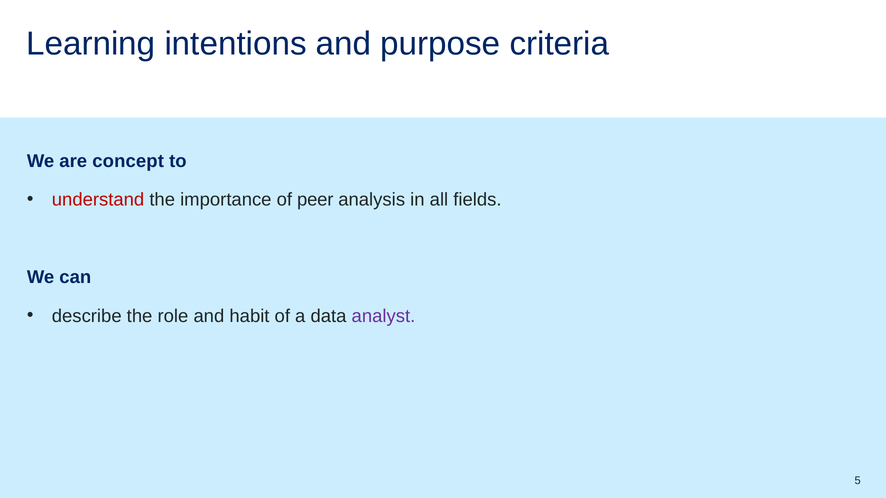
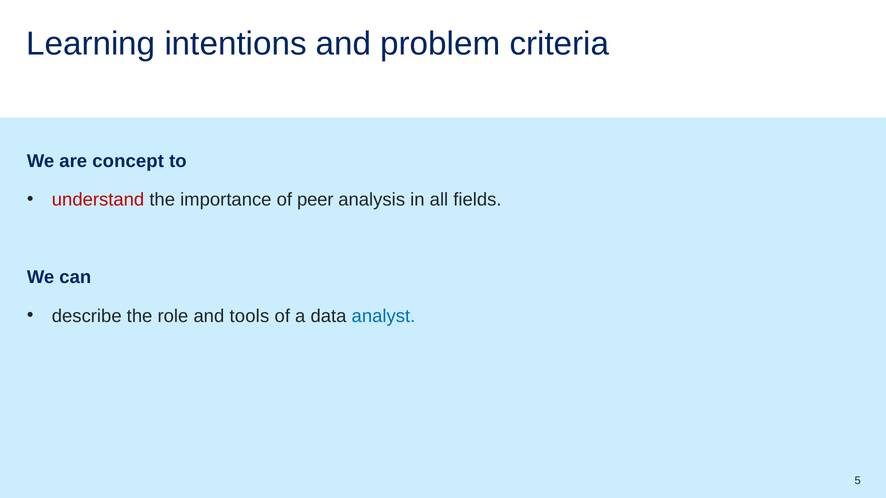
purpose: purpose -> problem
habit: habit -> tools
analyst colour: purple -> blue
